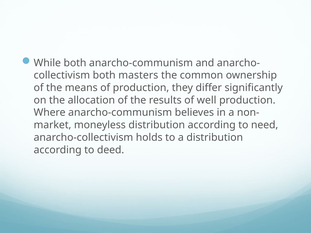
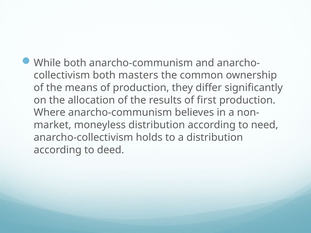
well: well -> first
